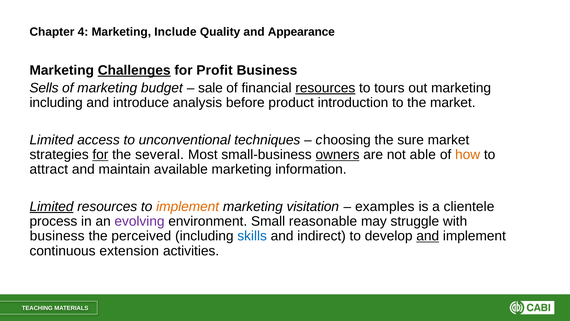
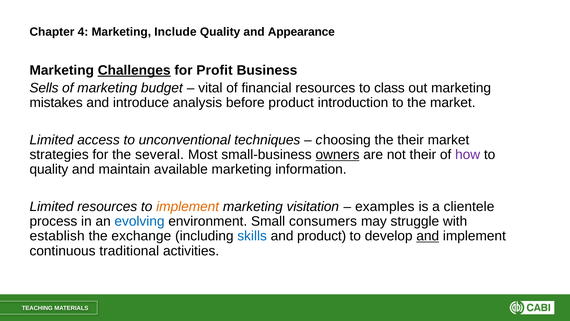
sale: sale -> vital
resources at (325, 88) underline: present -> none
tours: tours -> class
including at (56, 103): including -> mistakes
the sure: sure -> their
for at (100, 155) underline: present -> none
not able: able -> their
how colour: orange -> purple
attract at (49, 169): attract -> quality
Limited at (52, 206) underline: present -> none
evolving colour: purple -> blue
reasonable: reasonable -> consumers
business at (57, 236): business -> establish
perceived: perceived -> exchange
and indirect: indirect -> product
extension: extension -> traditional
